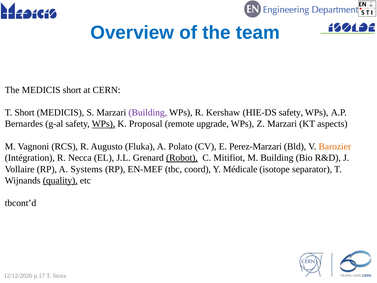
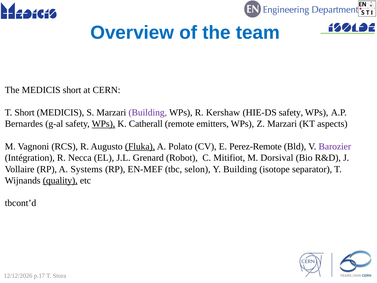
Proposal: Proposal -> Catherall
upgrade: upgrade -> emitters
Fluka underline: none -> present
Perez-Marzari: Perez-Marzari -> Perez-Remote
Barozier colour: orange -> purple
Robot underline: present -> none
M Building: Building -> Dorsival
coord: coord -> selon
Y Médicale: Médicale -> Building
